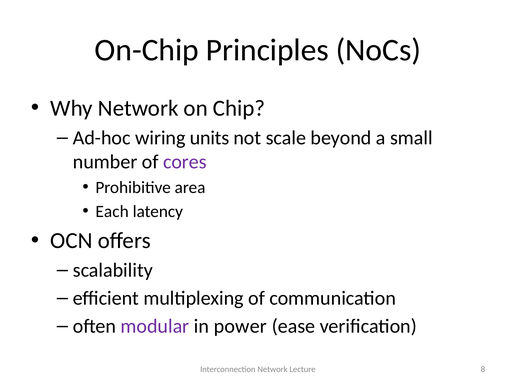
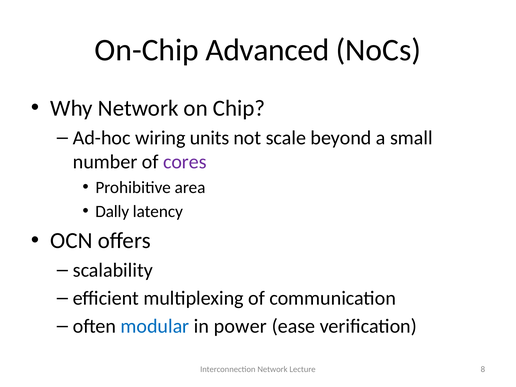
Principles: Principles -> Advanced
Each: Each -> Dally
modular colour: purple -> blue
